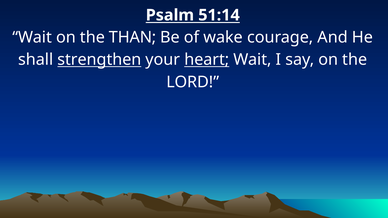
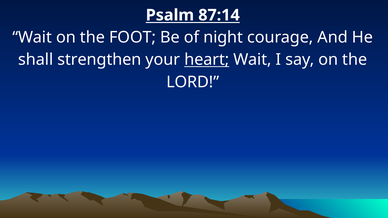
51:14: 51:14 -> 87:14
THAN: THAN -> FOOT
wake: wake -> night
strengthen underline: present -> none
